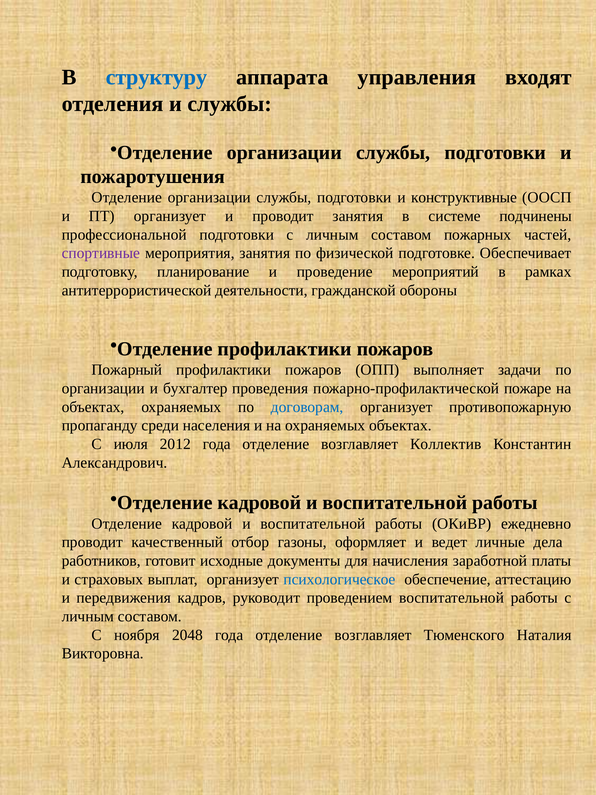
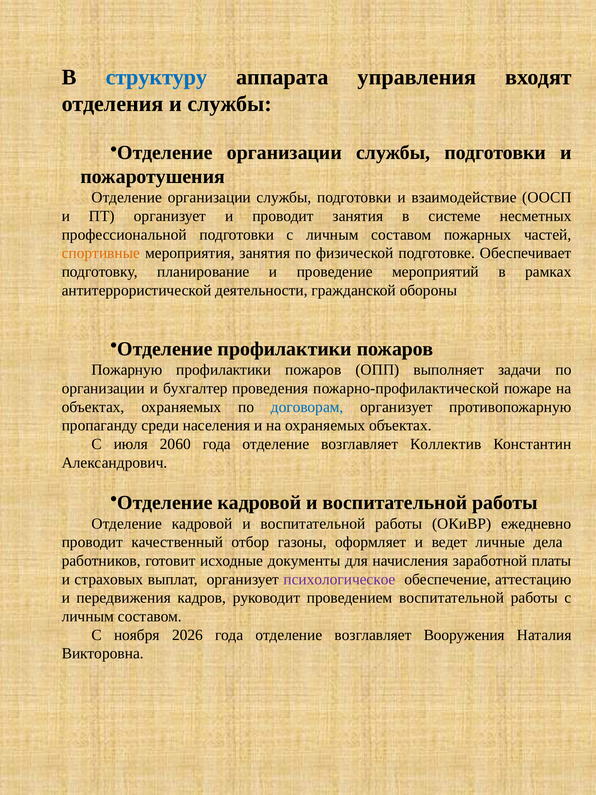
конструктивные: конструктивные -> взаимодействие
подчинены: подчинены -> несметных
спортивные colour: purple -> orange
Пожарный: Пожарный -> Пожарную
2012: 2012 -> 2060
психологическое colour: blue -> purple
2048: 2048 -> 2026
Тюменского: Тюменского -> Вооружения
